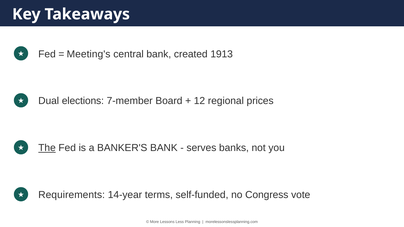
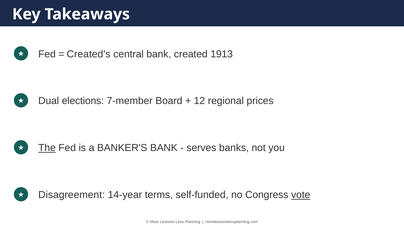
Meeting's: Meeting's -> Created's
Requirements: Requirements -> Disagreement
vote underline: none -> present
